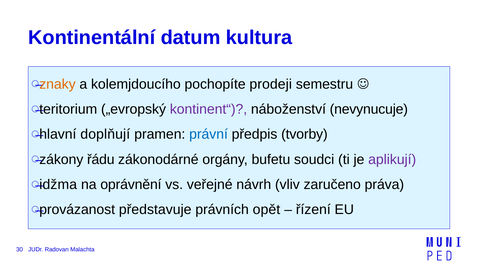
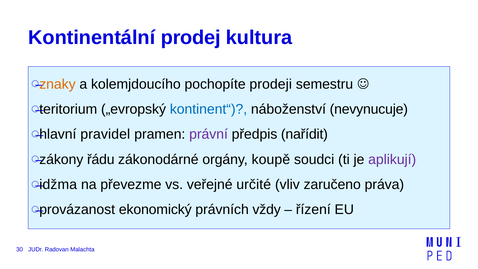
datum: datum -> prodej
kontinent“ colour: purple -> blue
doplňují: doplňují -> pravidel
právní colour: blue -> purple
tvorby: tvorby -> nařídit
bufetu: bufetu -> koupě
oprávnění: oprávnění -> převezme
návrh: návrh -> určité
představuje: představuje -> ekonomický
opět: opět -> vždy
